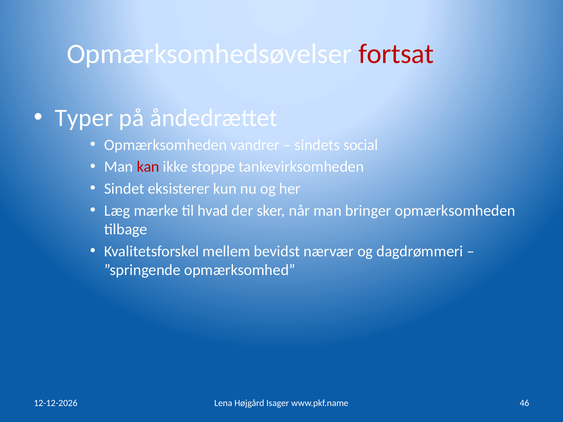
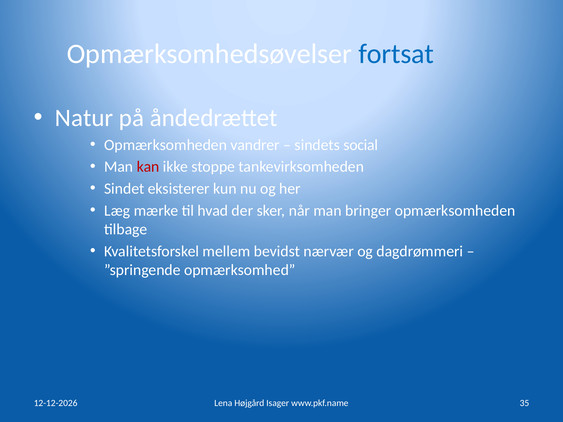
fortsat colour: red -> blue
Typer: Typer -> Natur
46: 46 -> 35
